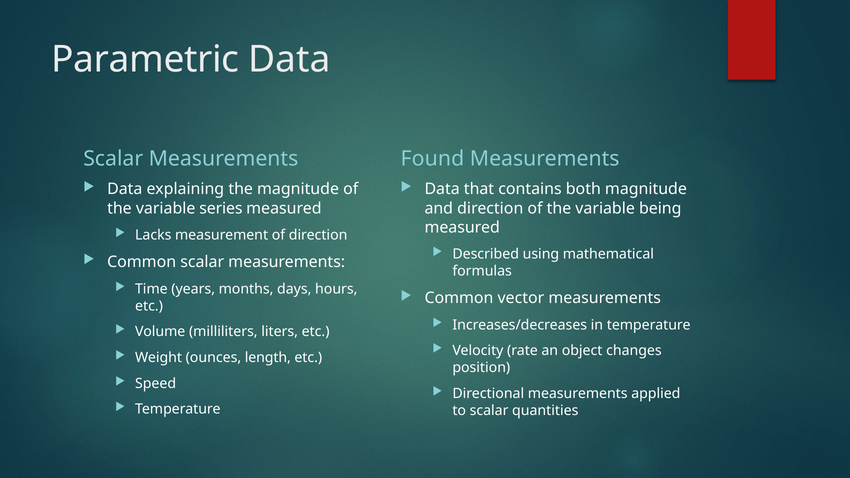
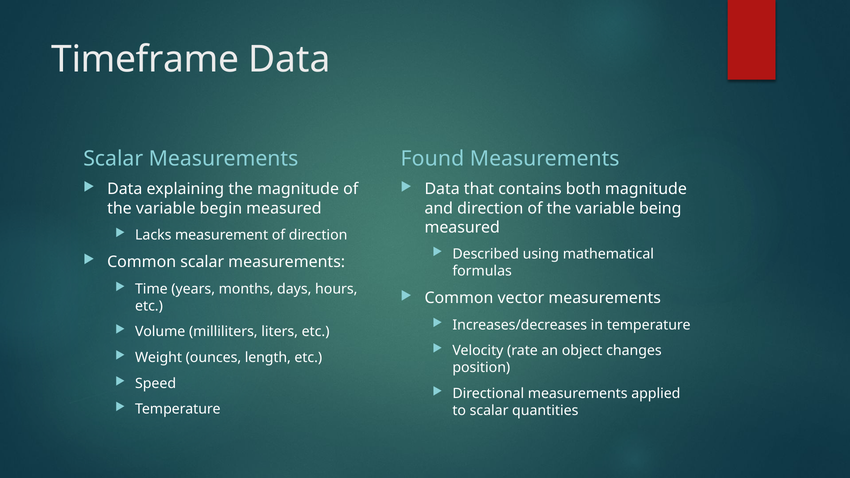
Parametric: Parametric -> Timeframe
series: series -> begin
